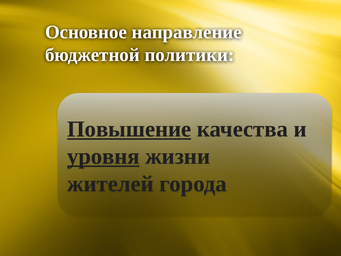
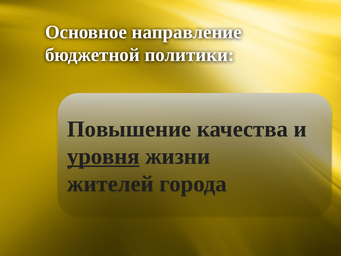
Повышение underline: present -> none
